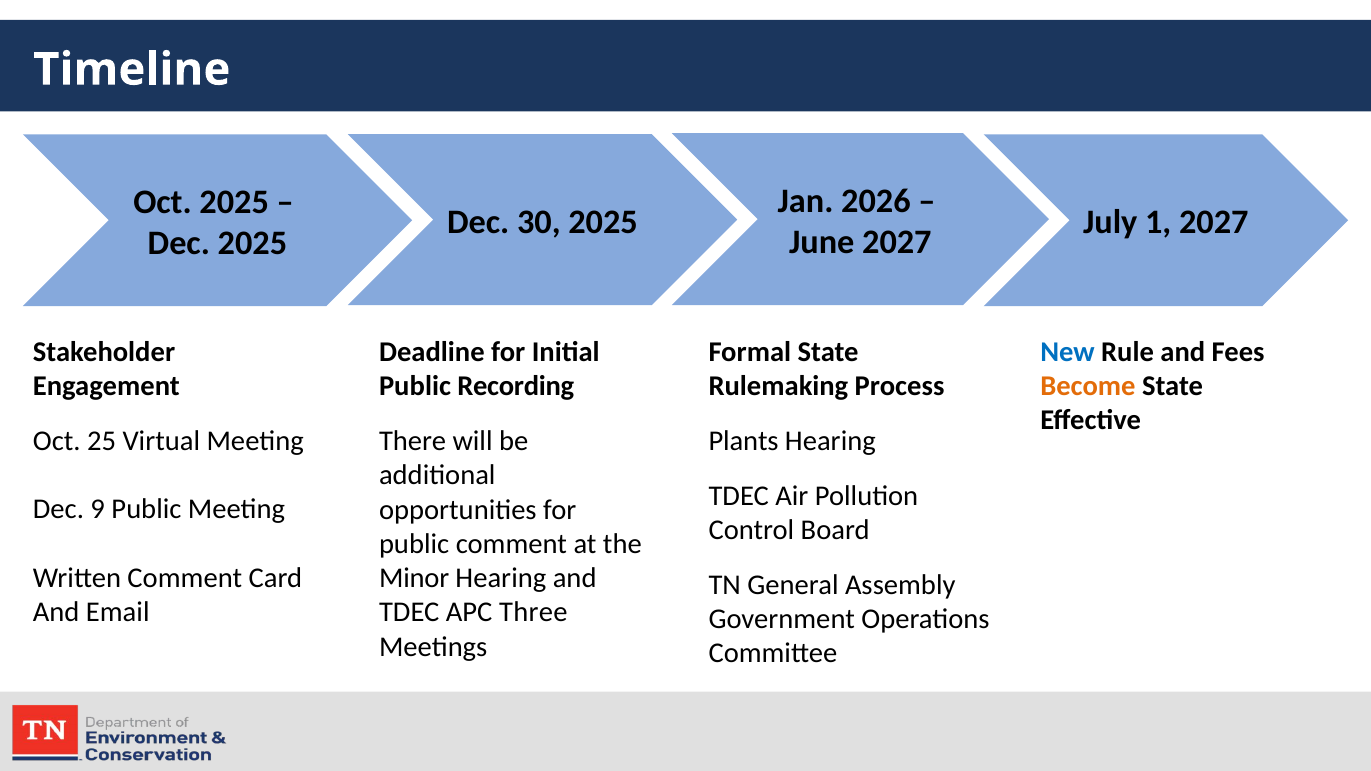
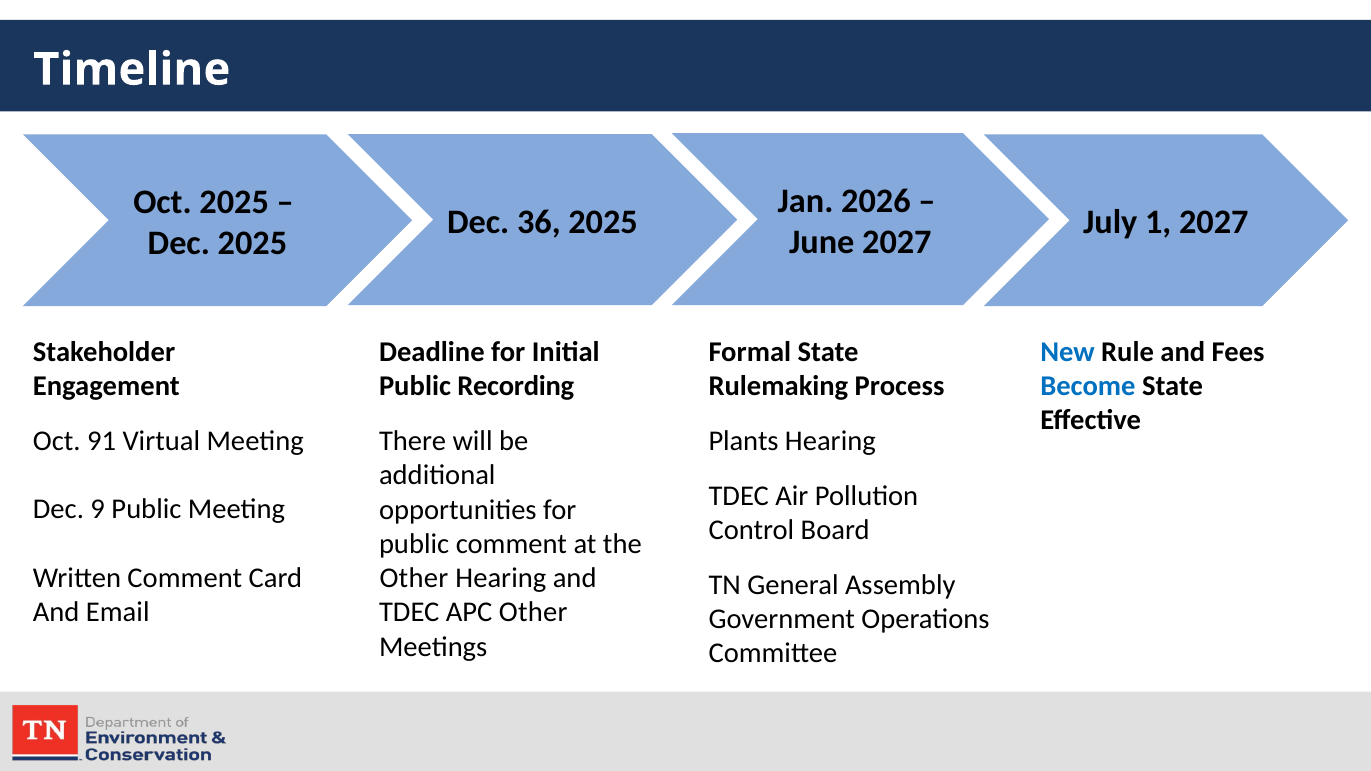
30: 30 -> 36
Become colour: orange -> blue
25: 25 -> 91
Minor at (414, 578): Minor -> Other
APC Three: Three -> Other
